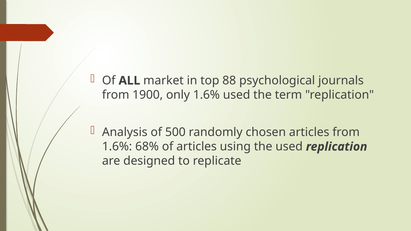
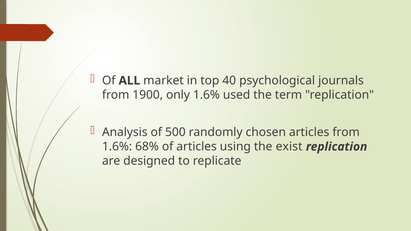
88: 88 -> 40
the used: used -> exist
